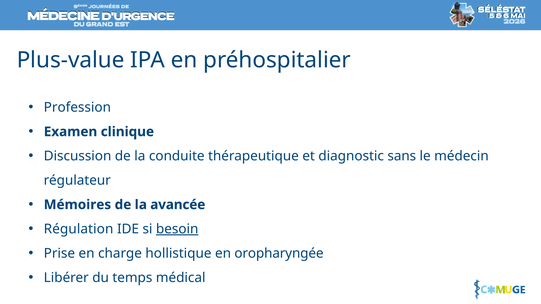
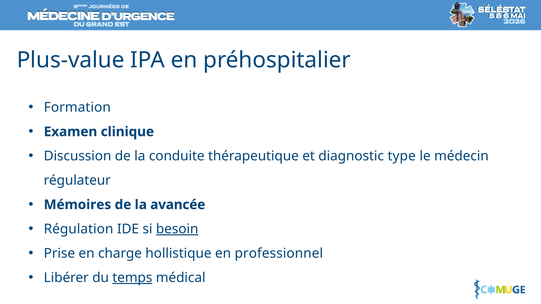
Profession: Profession -> Formation
sans: sans -> type
oropharyngée: oropharyngée -> professionnel
temps underline: none -> present
